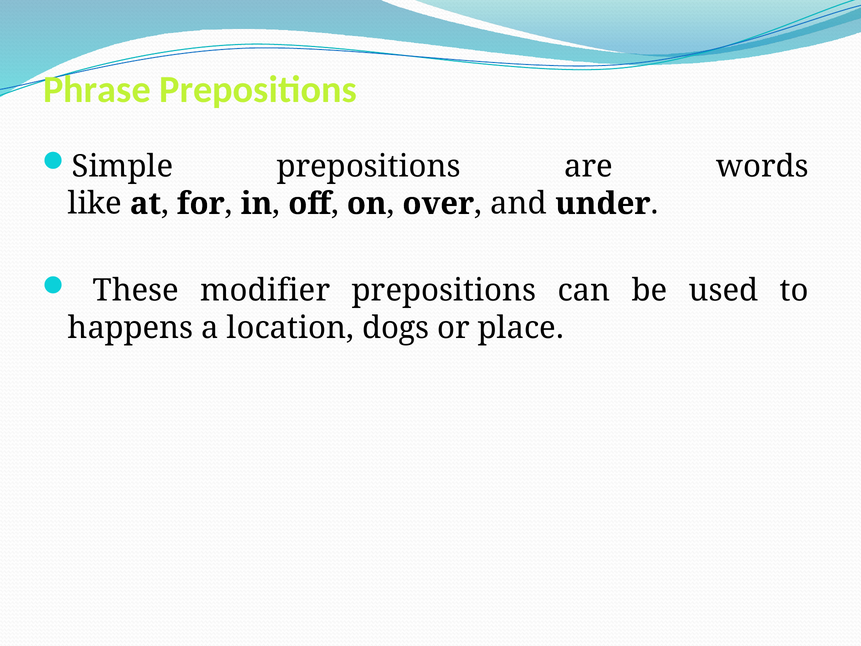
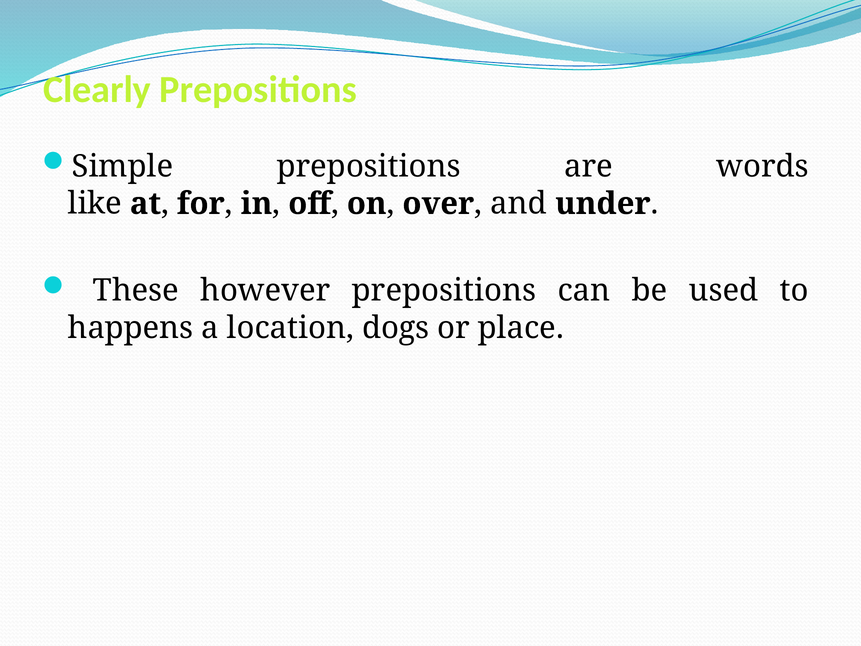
Phrase: Phrase -> Clearly
modifier: modifier -> however
